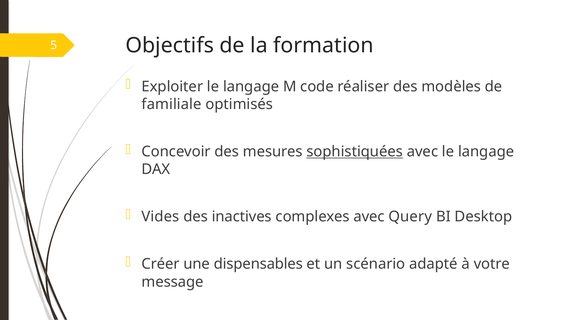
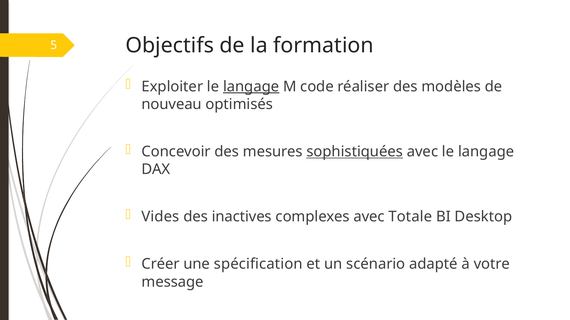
langage at (251, 87) underline: none -> present
familiale: familiale -> nouveau
Query: Query -> Totale
dispensables: dispensables -> spécification
